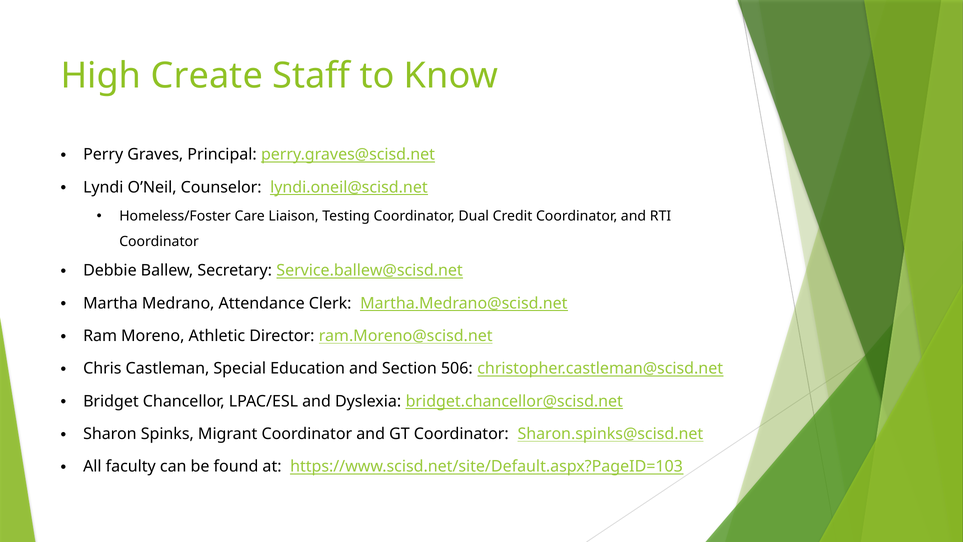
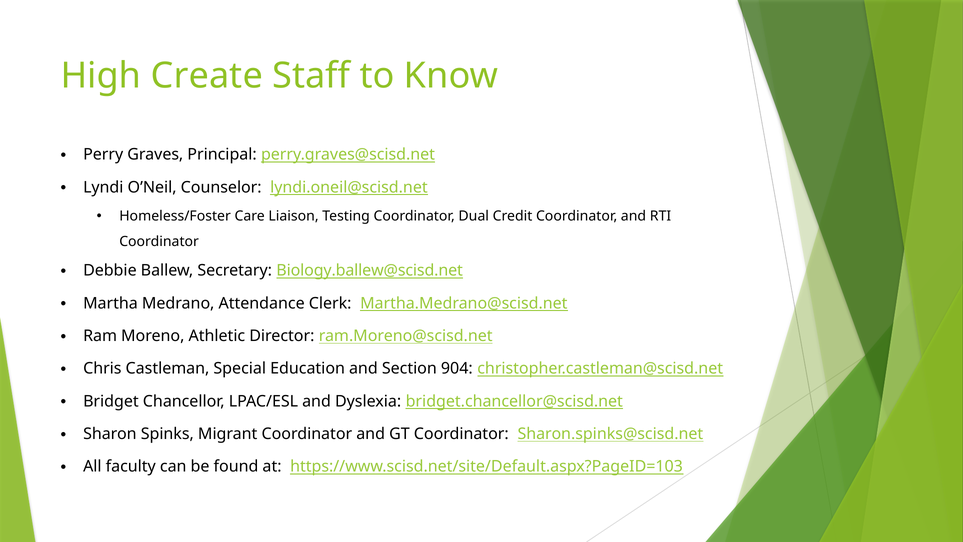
Service.ballew@scisd.net: Service.ballew@scisd.net -> Biology.ballew@scisd.net
506: 506 -> 904
